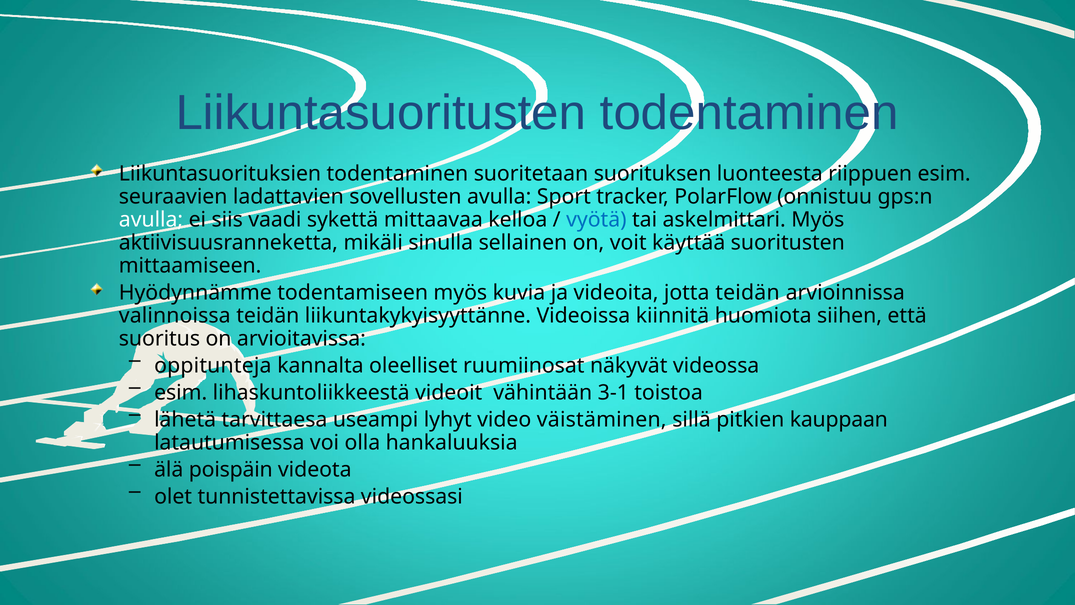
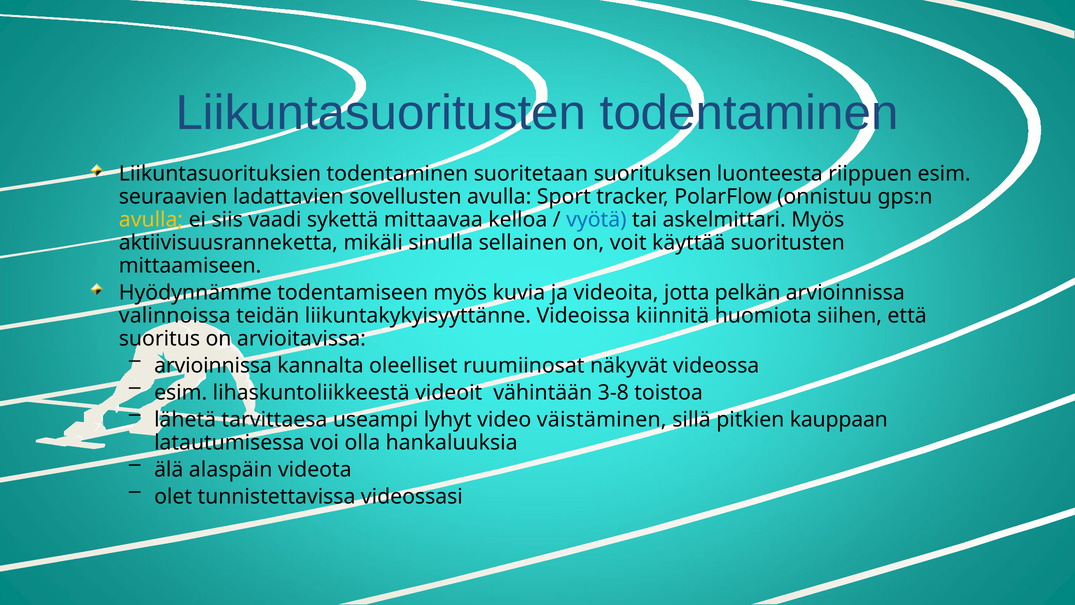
avulla at (151, 220) colour: white -> yellow
jotta teidän: teidän -> pelkän
oppitunteja at (213, 366): oppitunteja -> arvioinnissa
3-1: 3-1 -> 3-8
poispäin: poispäin -> alaspäin
